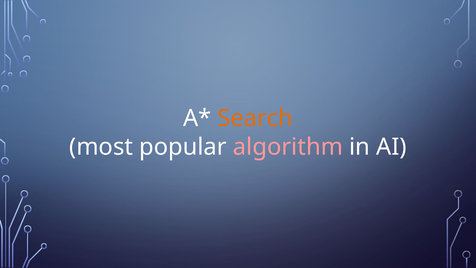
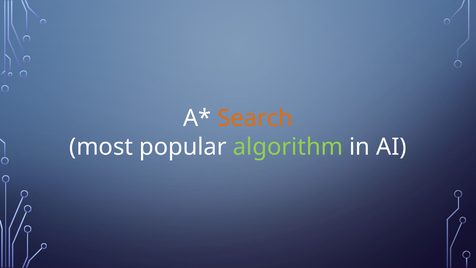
algorithm colour: pink -> light green
